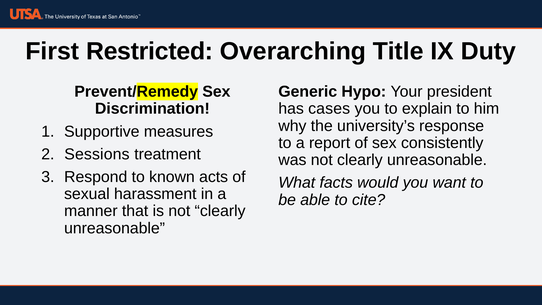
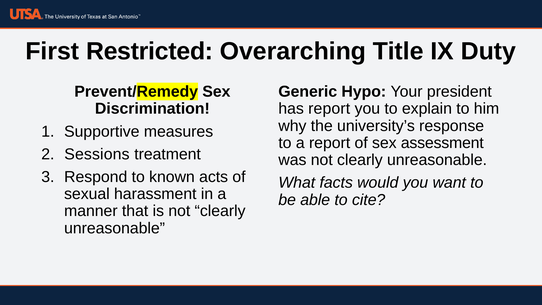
has cases: cases -> report
consistently: consistently -> assessment
